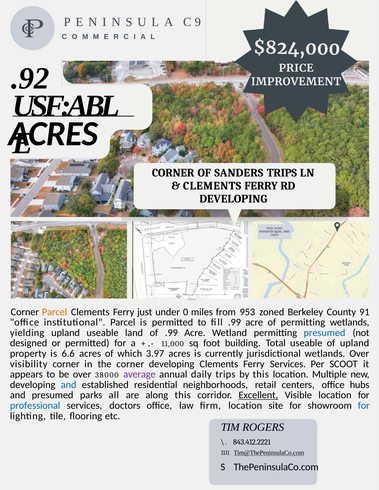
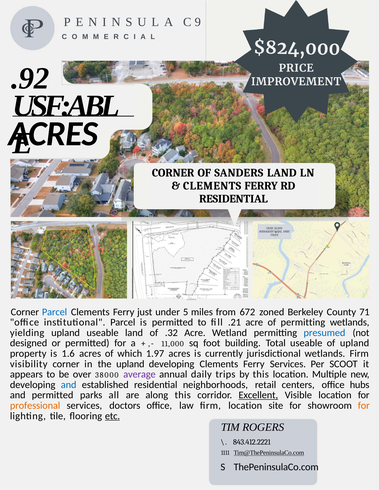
SANDERS TRIPS: TRIPS -> LAND
DEVELOPING at (233, 199): DEVELOPING -> RESIDENTIAL
Parcel at (55, 312) colour: orange -> blue
0: 0 -> 5
953: 953 -> 672
91: 91 -> 71
fill .99: .99 -> .21
of .99: .99 -> .32
6.6: 6.6 -> 1.6
3.97: 3.97 -> 1.97
wetlands Over: Over -> Firm
the corner: corner -> upland
and presumed: presumed -> permitted
professional colour: blue -> orange
for at (364, 406) colour: blue -> orange
etc underline: none -> present
